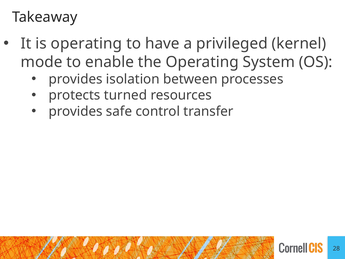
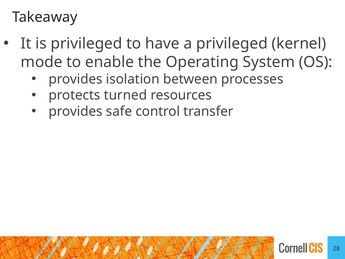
is operating: operating -> privileged
